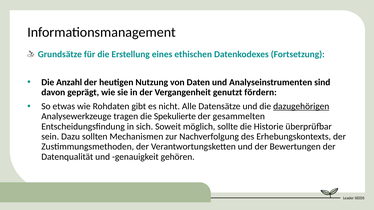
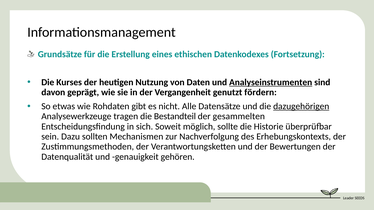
Anzahl: Anzahl -> Kurses
Analyseinstrumenten underline: none -> present
Spekulierte: Spekulierte -> Bestandteil
